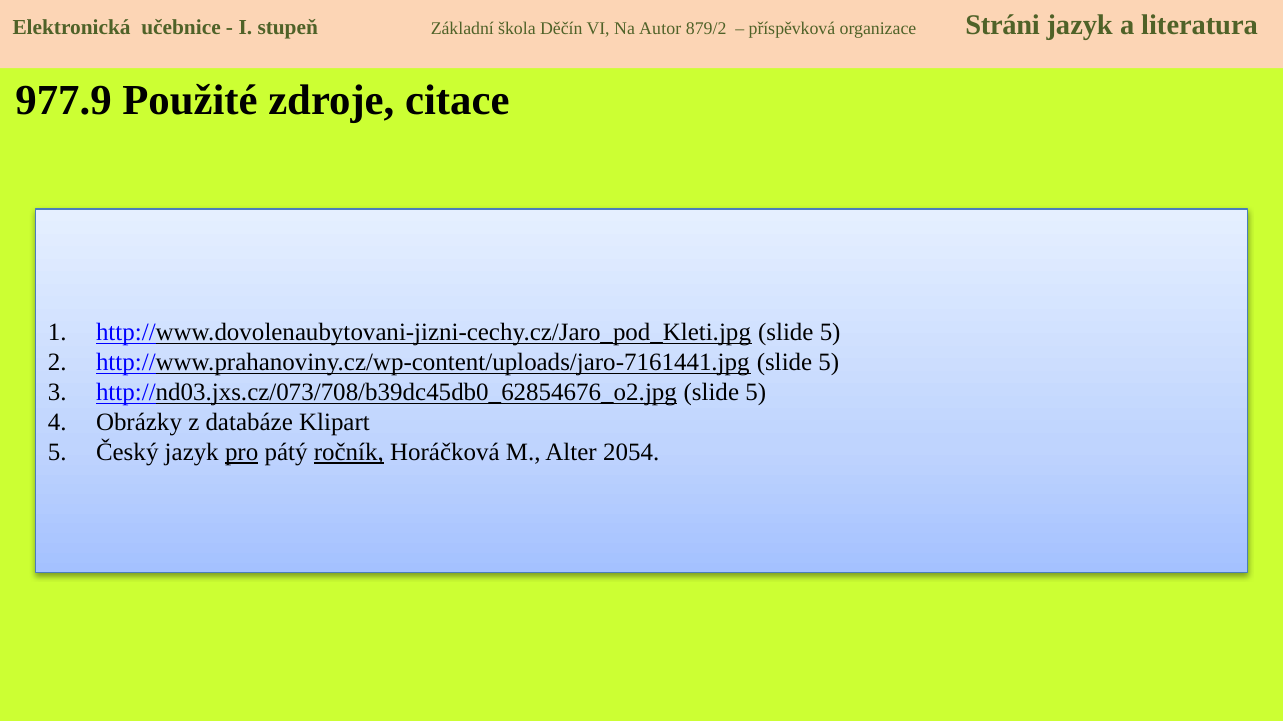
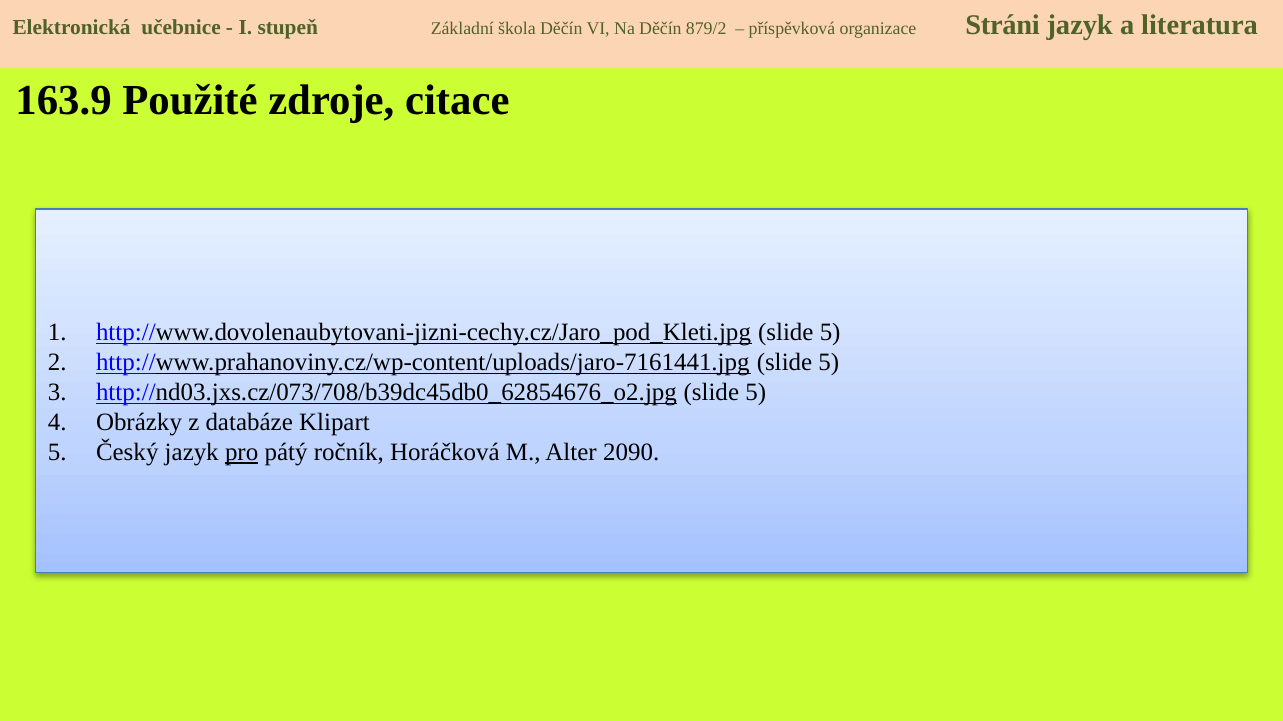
Na Autor: Autor -> Děčín
977.9: 977.9 -> 163.9
ročník underline: present -> none
2054: 2054 -> 2090
